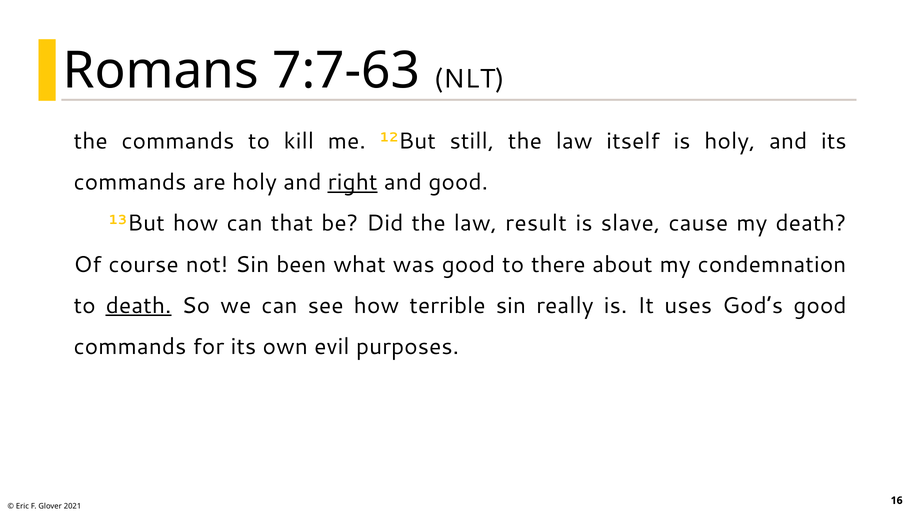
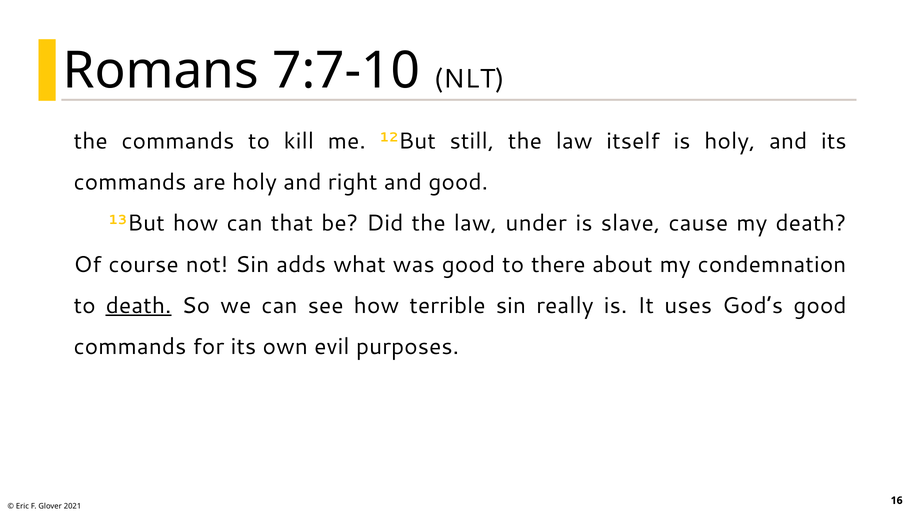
7:7-63: 7:7-63 -> 7:7-10
right underline: present -> none
result: result -> under
been: been -> adds
